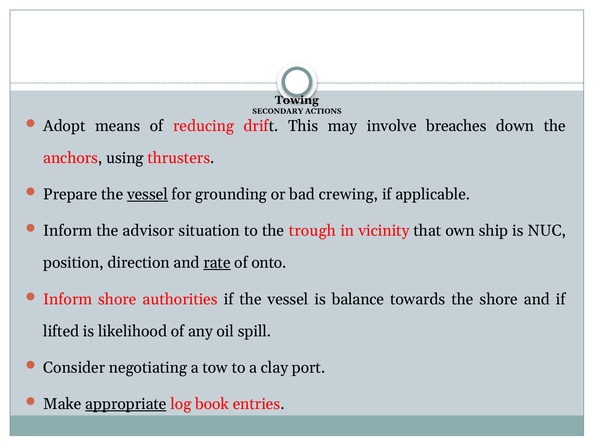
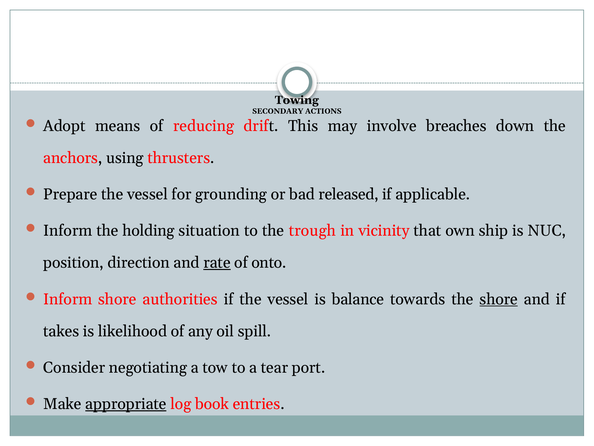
vessel at (147, 194) underline: present -> none
crewing: crewing -> released
advisor: advisor -> holding
shore at (499, 299) underline: none -> present
lifted: lifted -> takes
clay: clay -> tear
